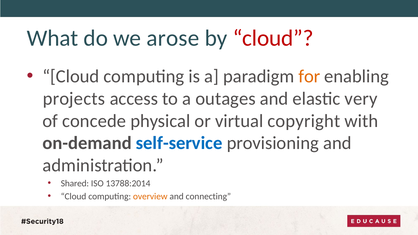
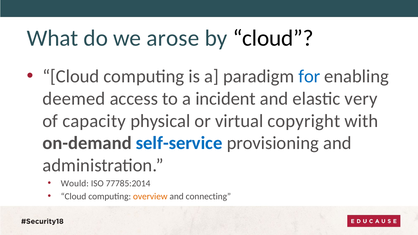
cloud at (273, 38) colour: red -> black
for colour: orange -> blue
projects: projects -> deemed
outages: outages -> incident
concede: concede -> capacity
Shared: Shared -> Would
13788:2014: 13788:2014 -> 77785:2014
